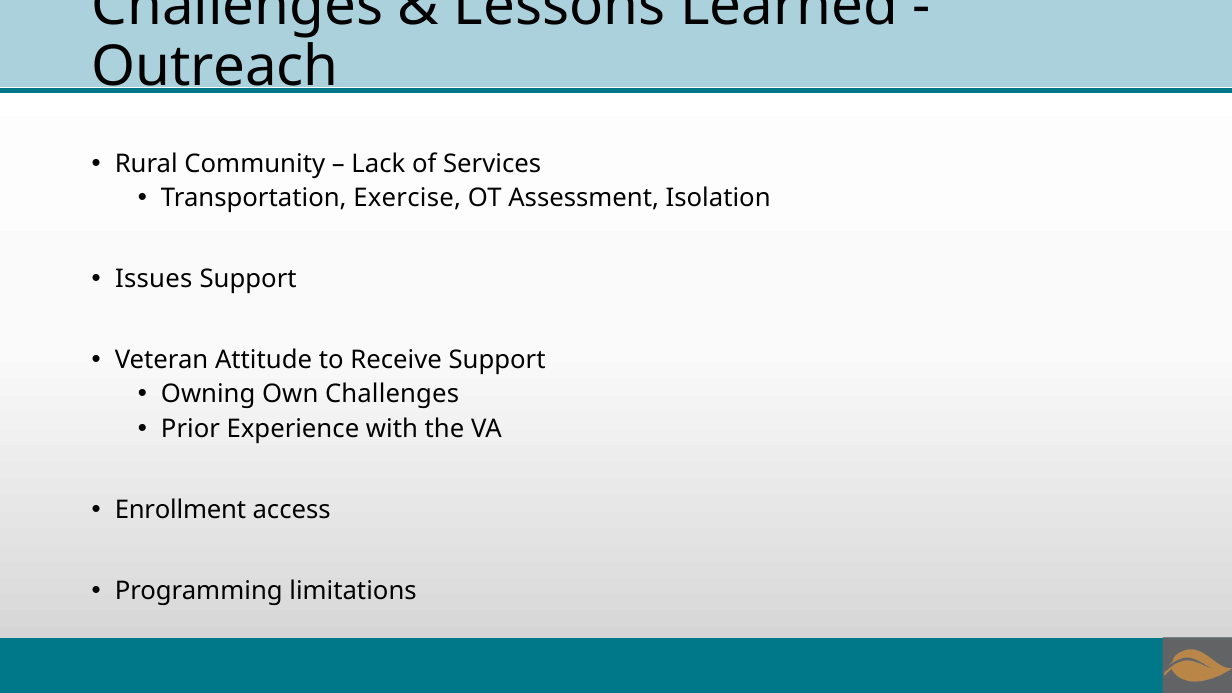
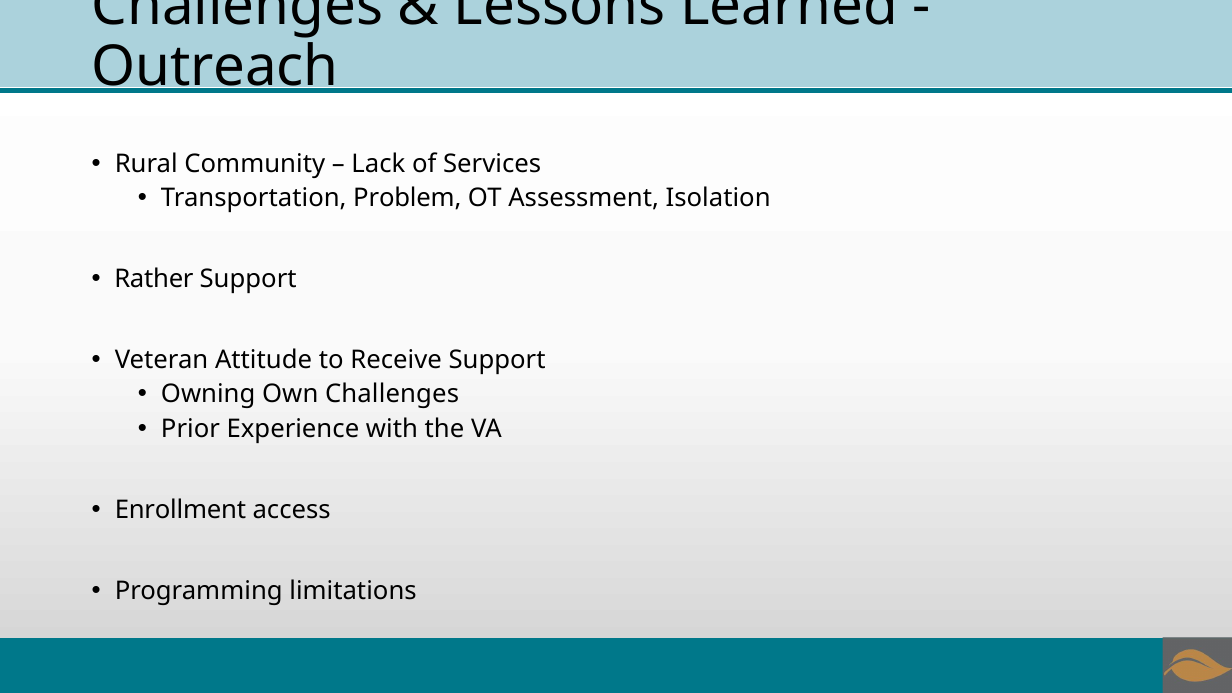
Exercise: Exercise -> Problem
Issues: Issues -> Rather
